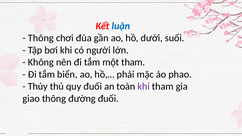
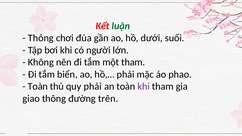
luận colour: blue -> green
Thủy at (38, 86): Thủy -> Toàn
quy đuối: đuối -> phải
đường đuối: đuối -> trên
